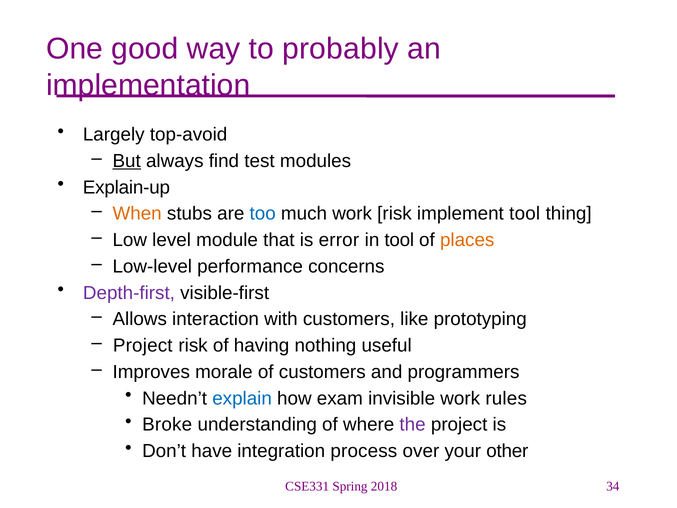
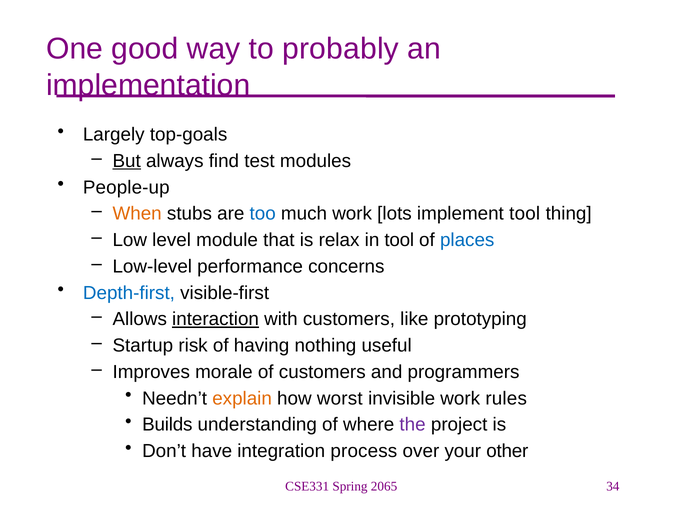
top-avoid: top-avoid -> top-goals
Explain-up: Explain-up -> People-up
work risk: risk -> lots
error: error -> relax
places colour: orange -> blue
Depth-first colour: purple -> blue
interaction underline: none -> present
Project at (143, 345): Project -> Startup
explain colour: blue -> orange
exam: exam -> worst
Broke: Broke -> Builds
2018: 2018 -> 2065
